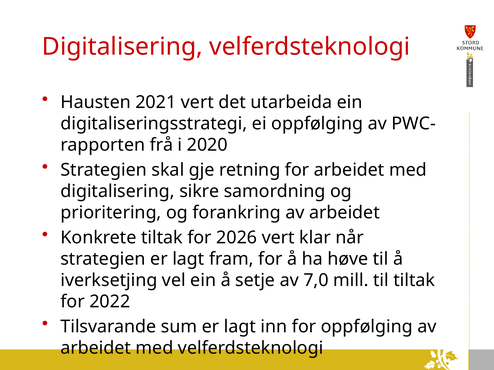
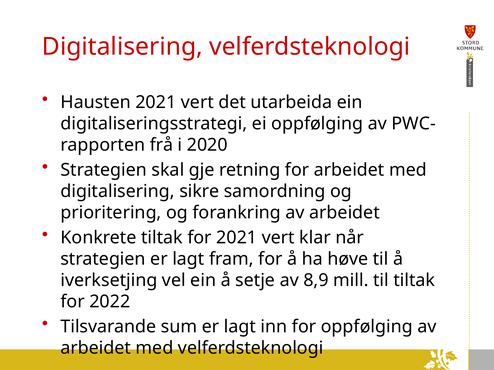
for 2026: 2026 -> 2021
7,0: 7,0 -> 8,9
